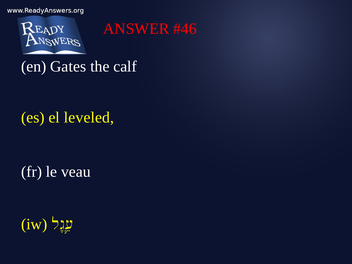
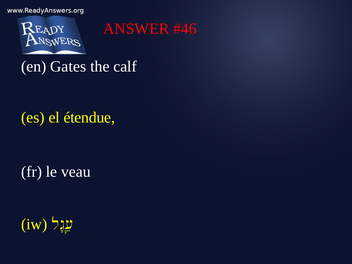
leveled: leveled -> étendue
